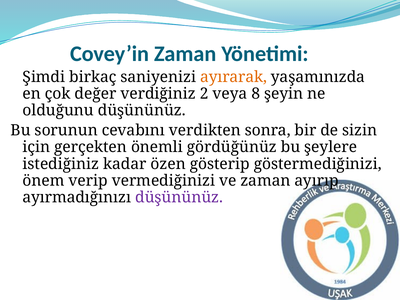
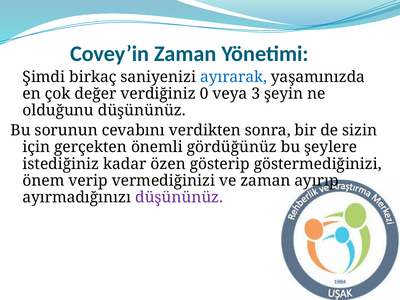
ayırarak colour: orange -> blue
2: 2 -> 0
8: 8 -> 3
